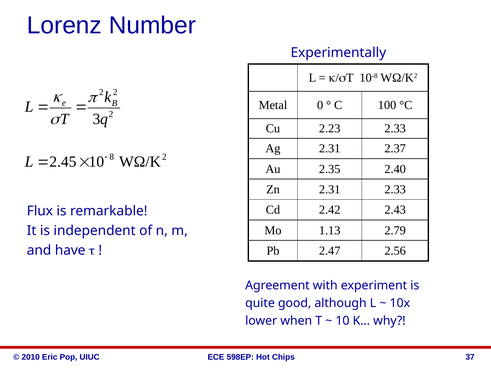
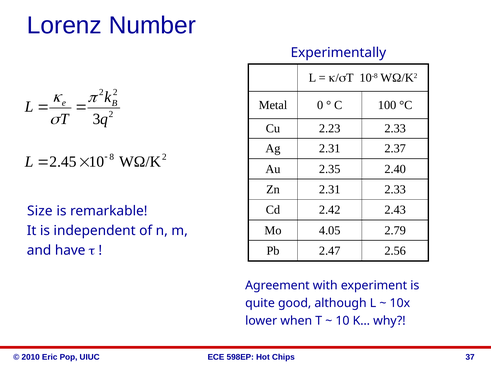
Flux: Flux -> Size
1.13: 1.13 -> 4.05
